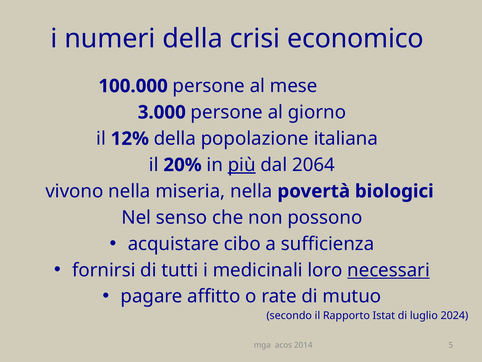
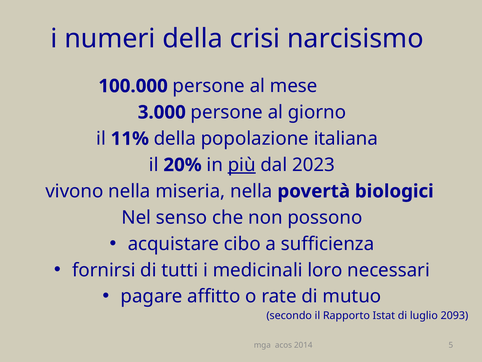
economico: economico -> narcisismo
12%: 12% -> 11%
2064: 2064 -> 2023
necessari underline: present -> none
2024: 2024 -> 2093
